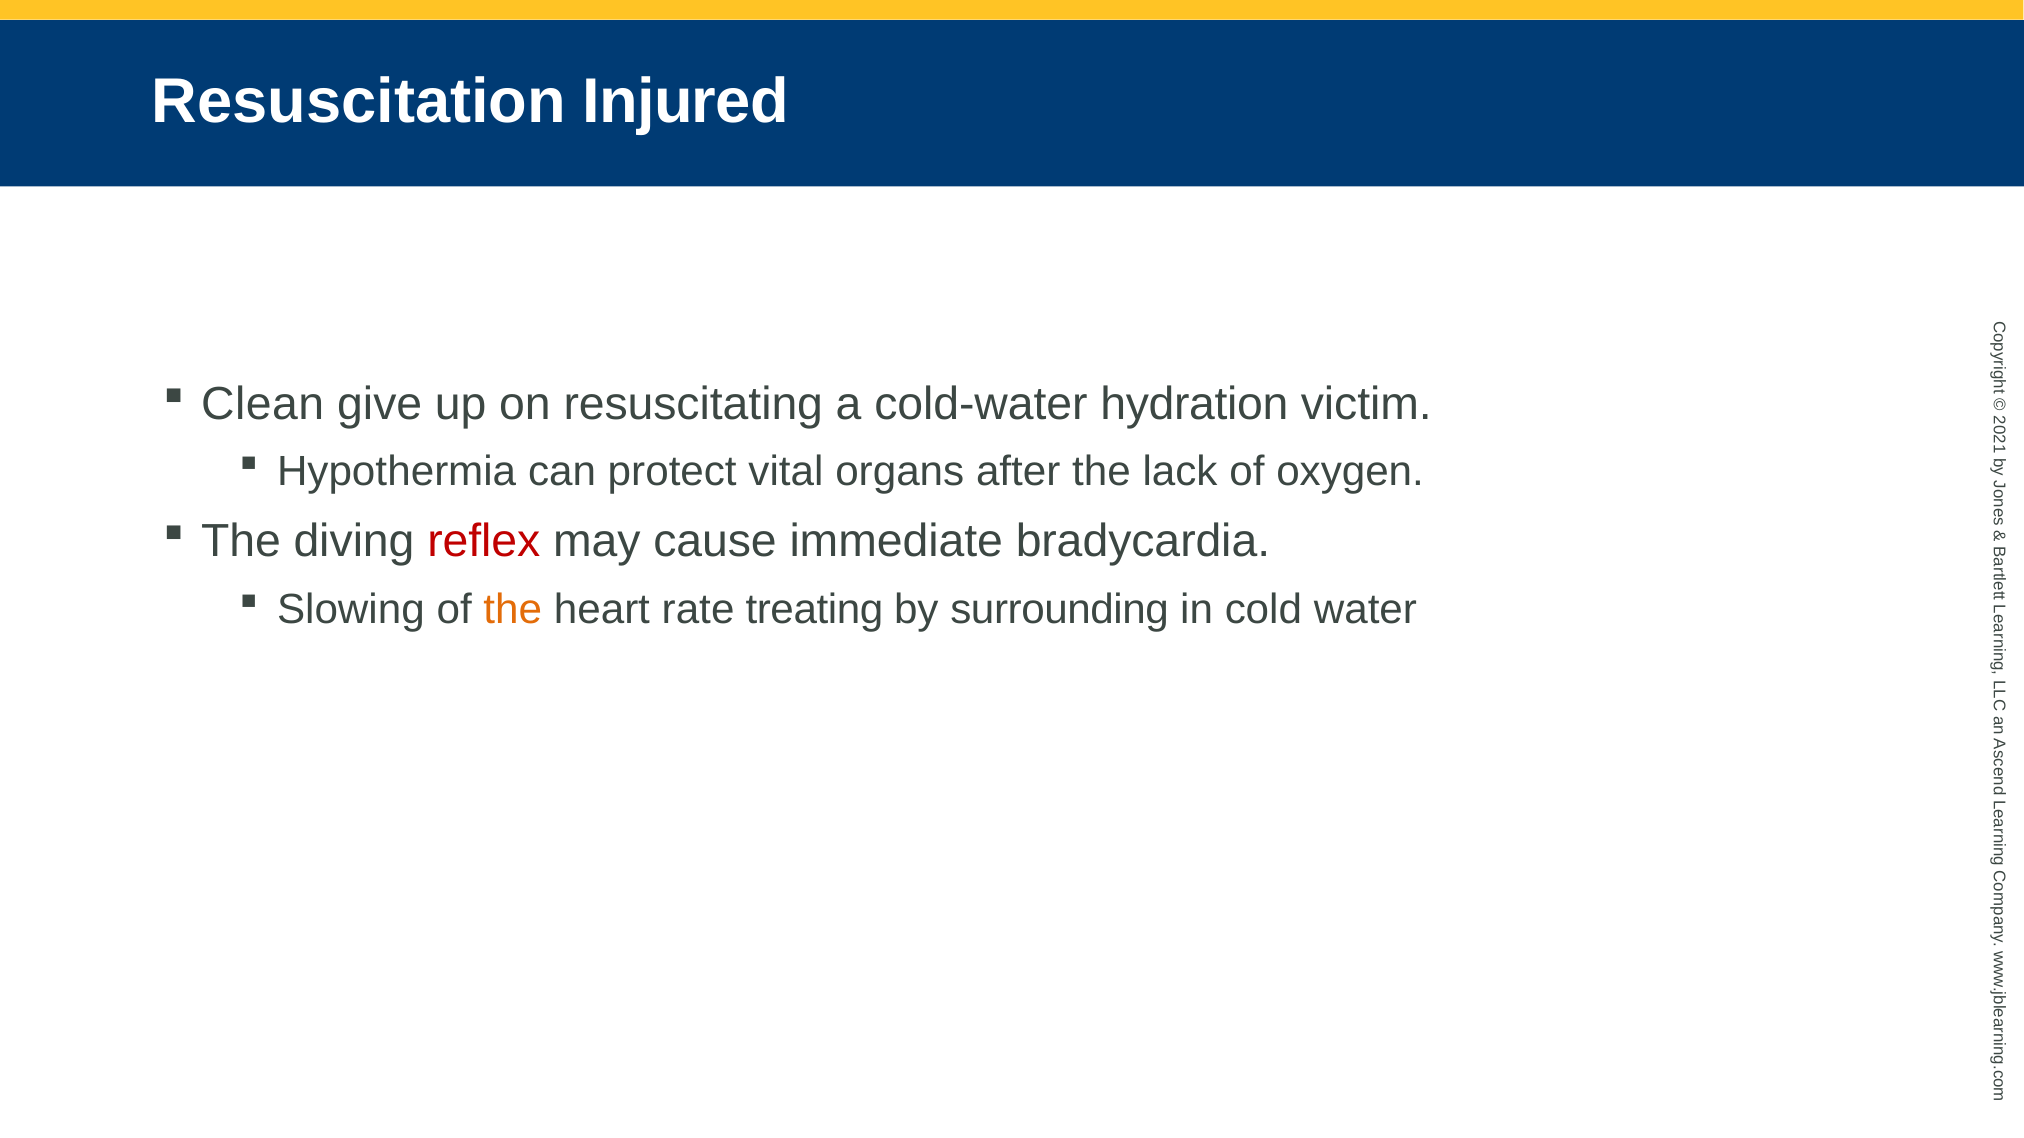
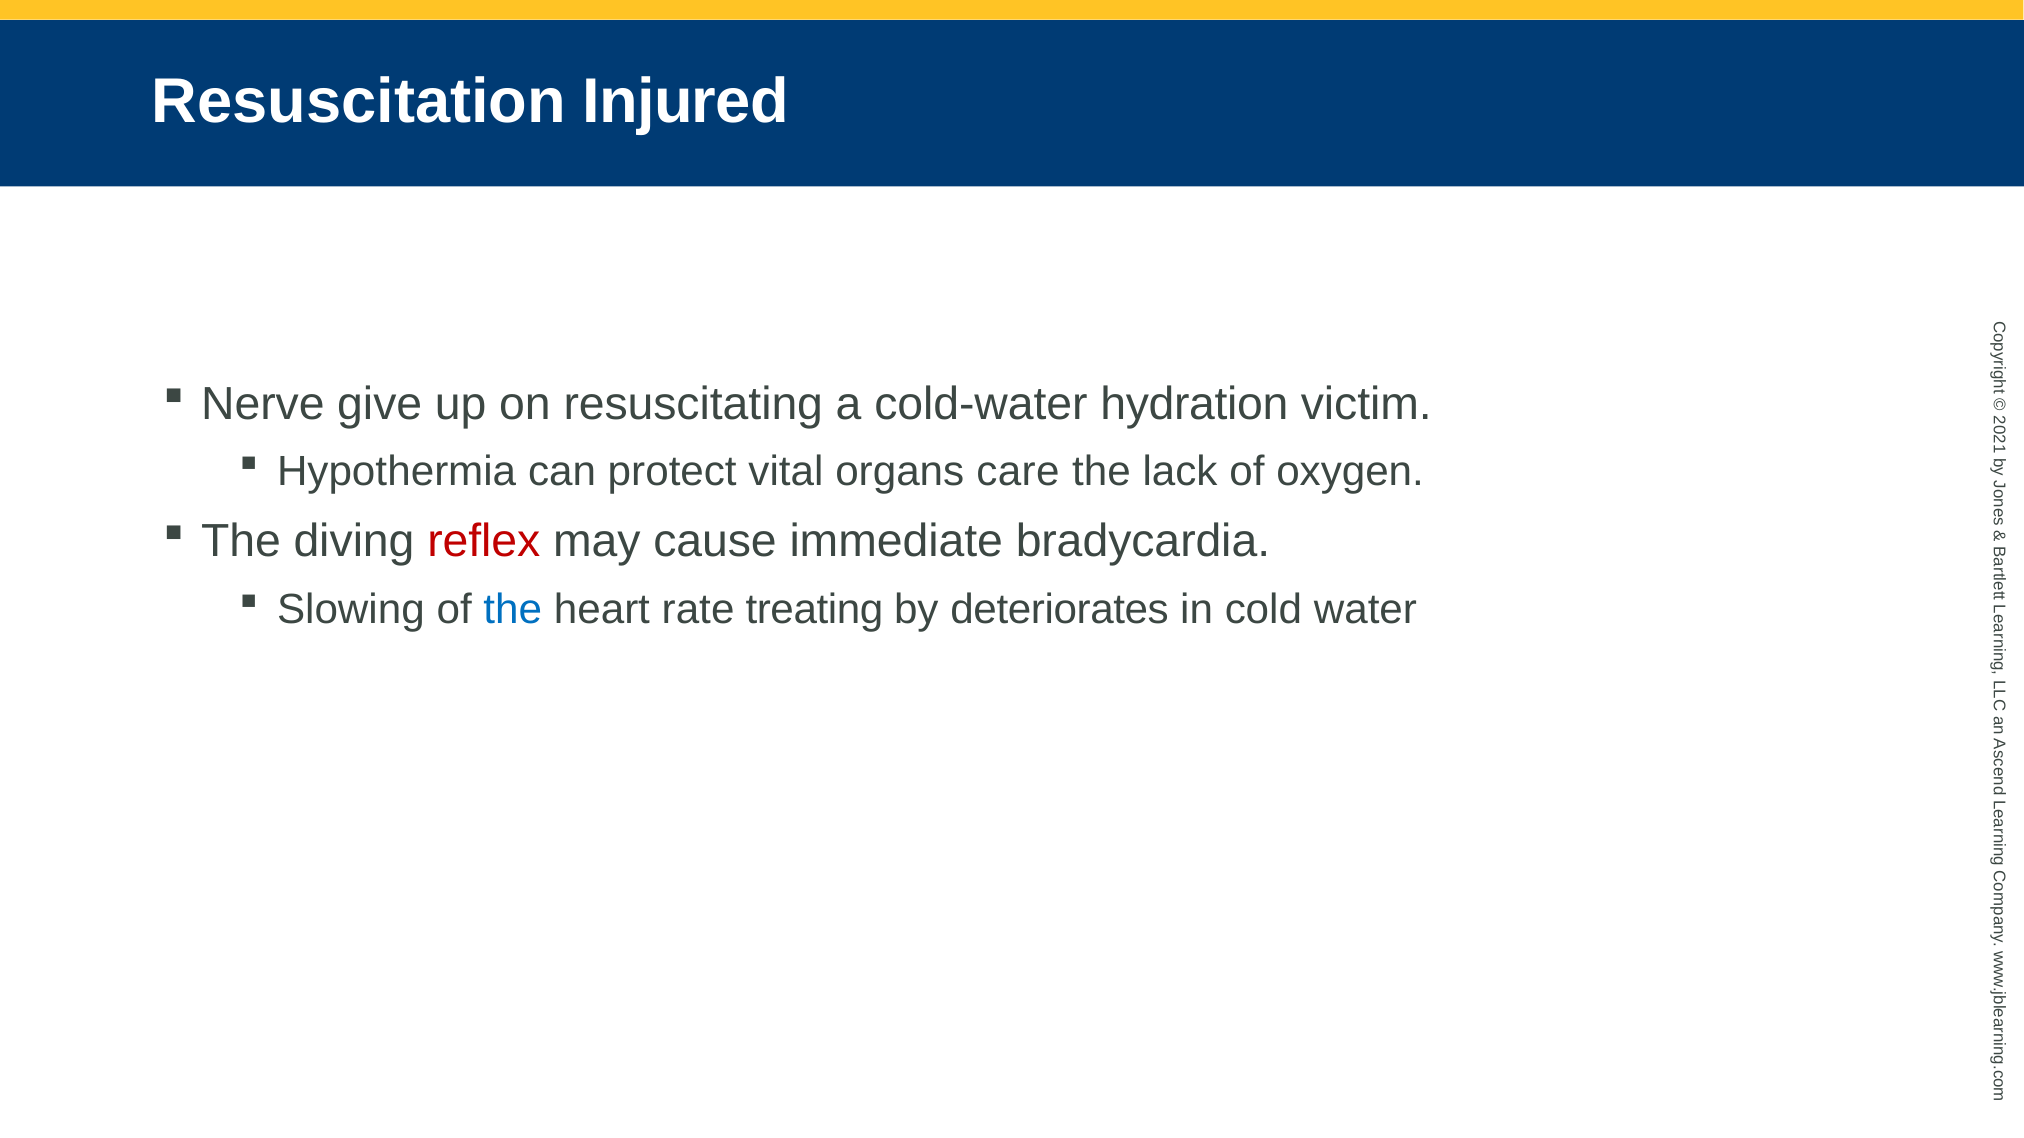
Clean: Clean -> Nerve
after: after -> care
the at (513, 609) colour: orange -> blue
surrounding: surrounding -> deteriorates
